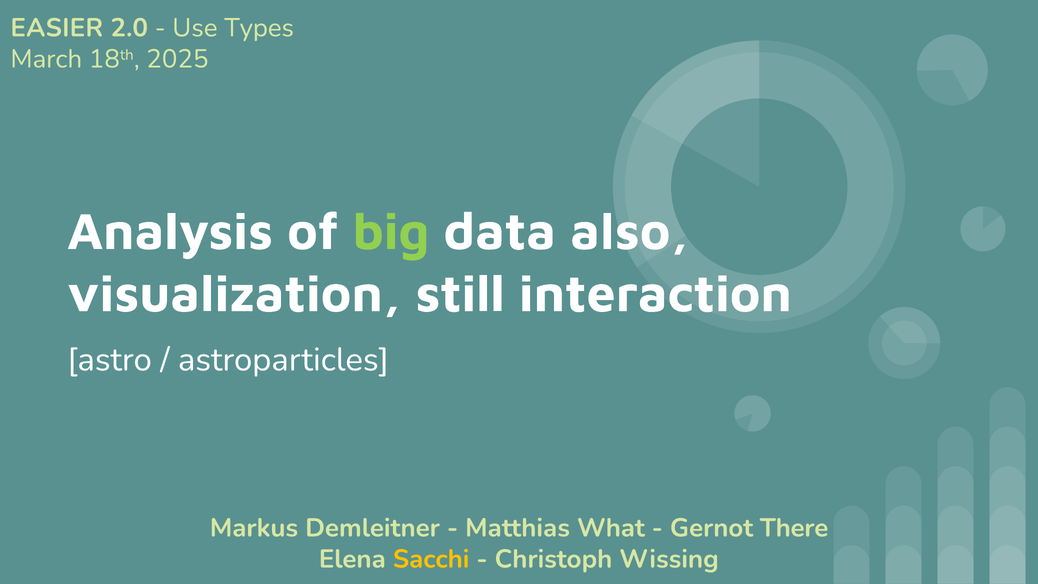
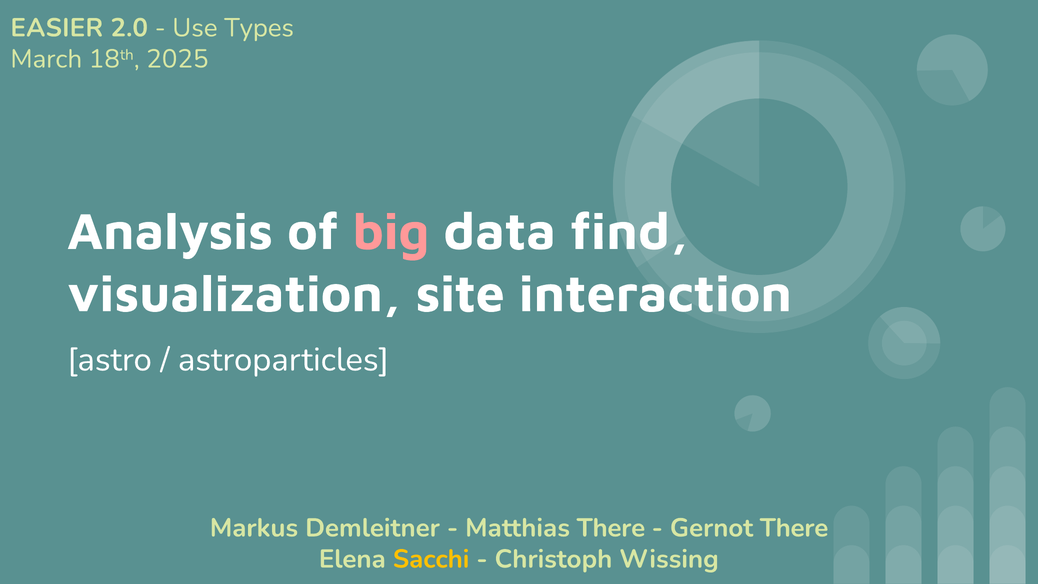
big colour: light green -> pink
also: also -> find
still: still -> site
Matthias What: What -> There
